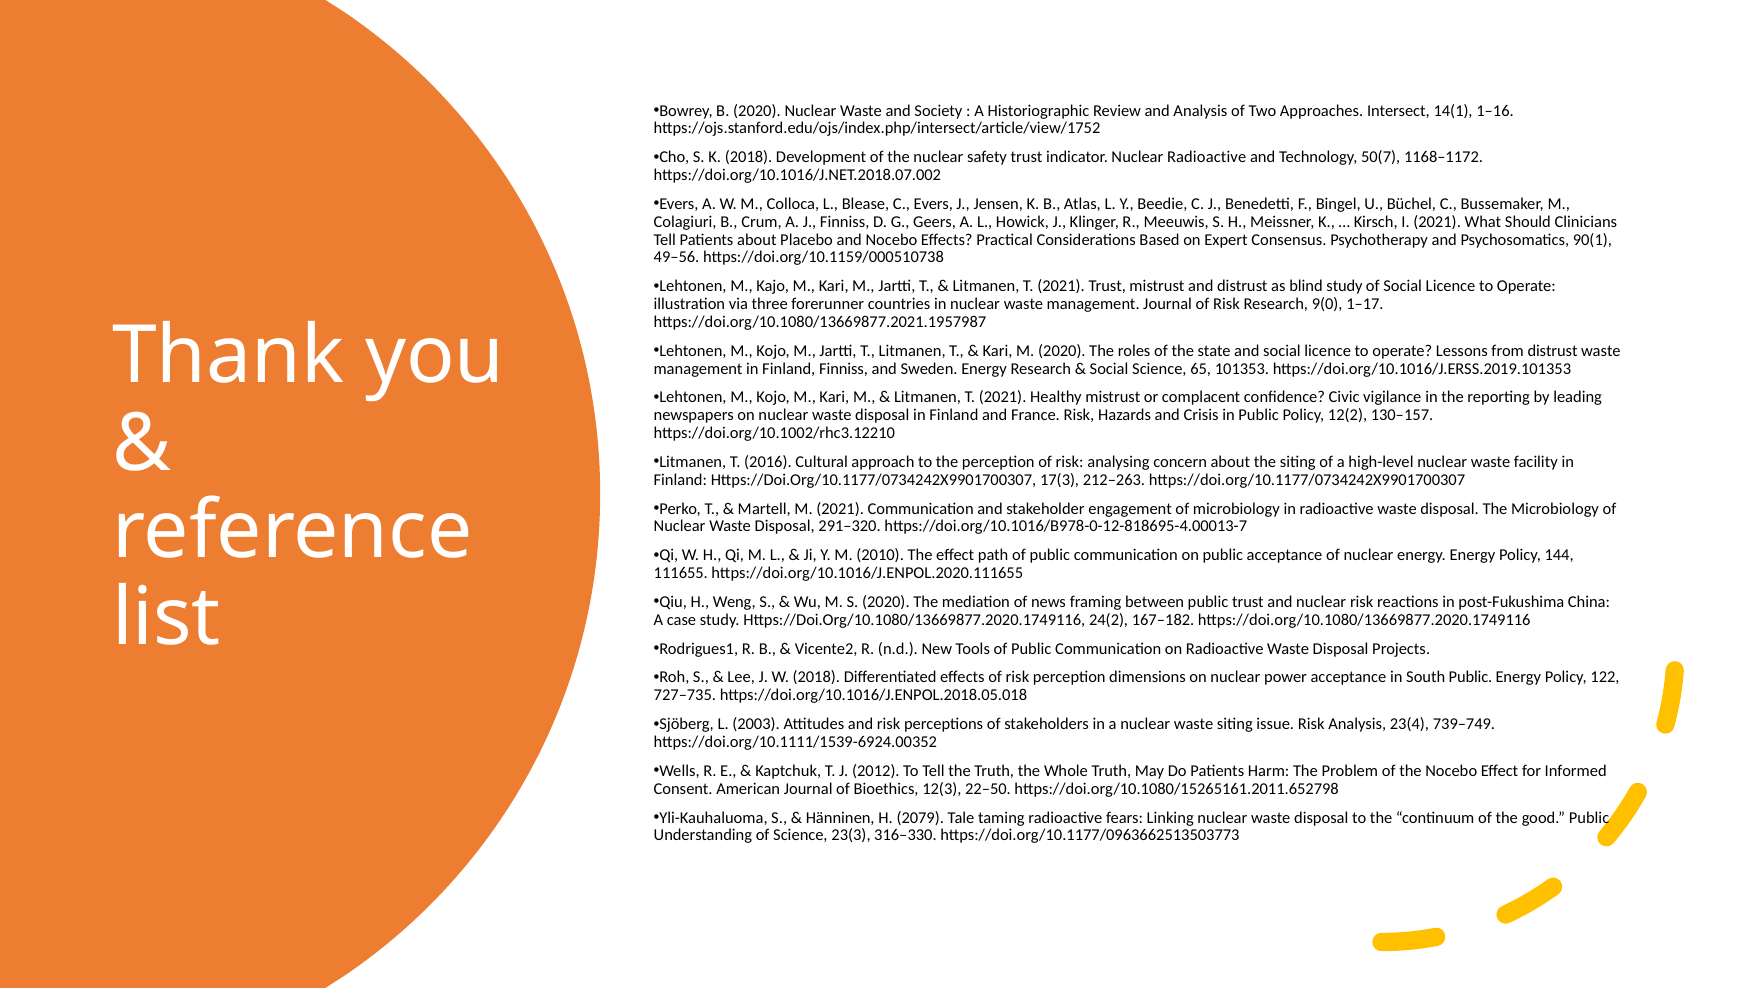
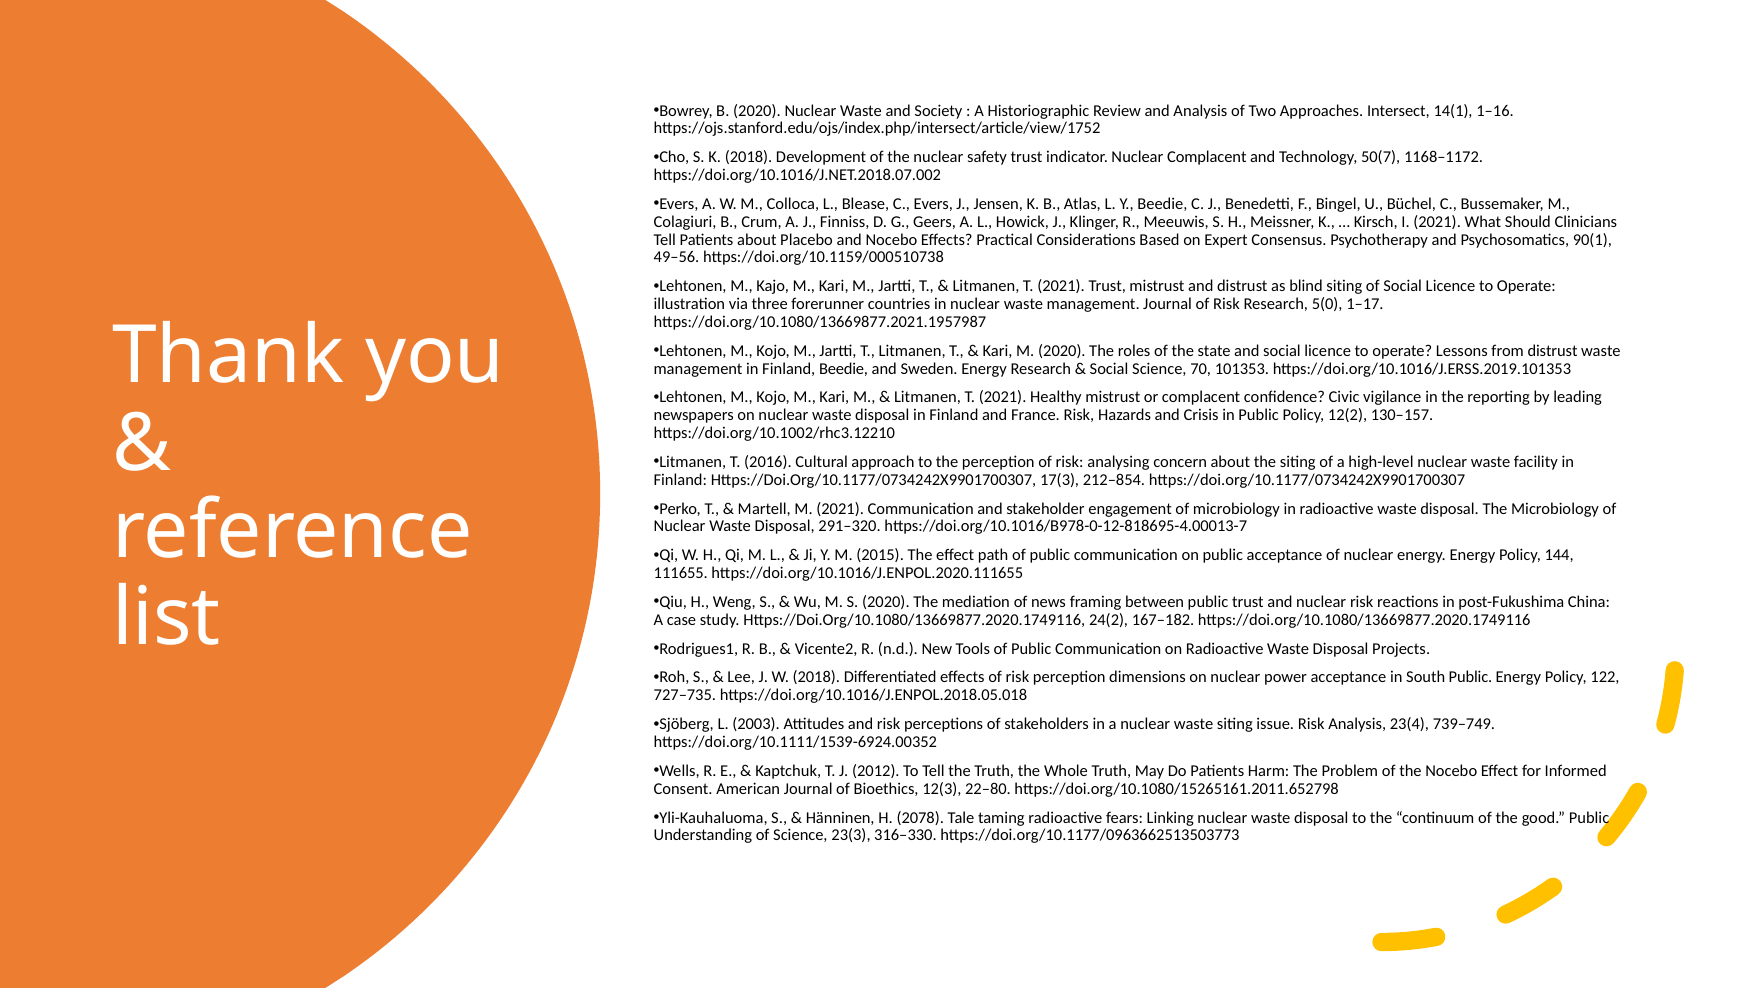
Nuclear Radioactive: Radioactive -> Complacent
blind study: study -> siting
9(0: 9(0 -> 5(0
Finland Finniss: Finniss -> Beedie
65: 65 -> 70
212–263: 212–263 -> 212–854
2010: 2010 -> 2015
22–50: 22–50 -> 22–80
2079: 2079 -> 2078
